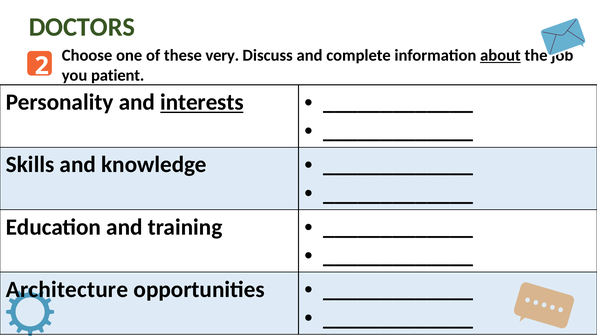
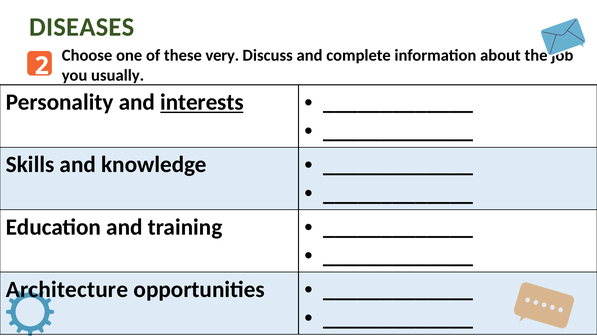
DOCTORS: DOCTORS -> DISEASES
about underline: present -> none
patient: patient -> usually
